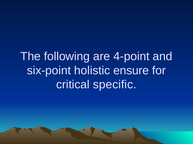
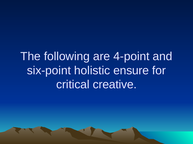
specific: specific -> creative
